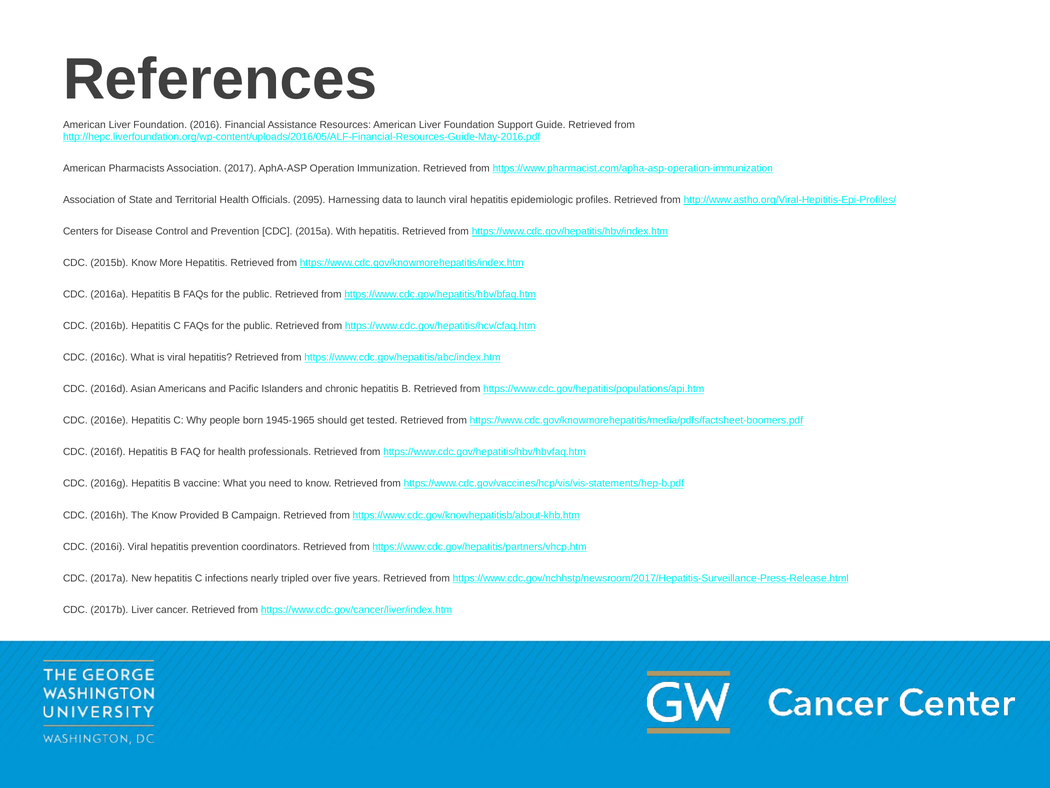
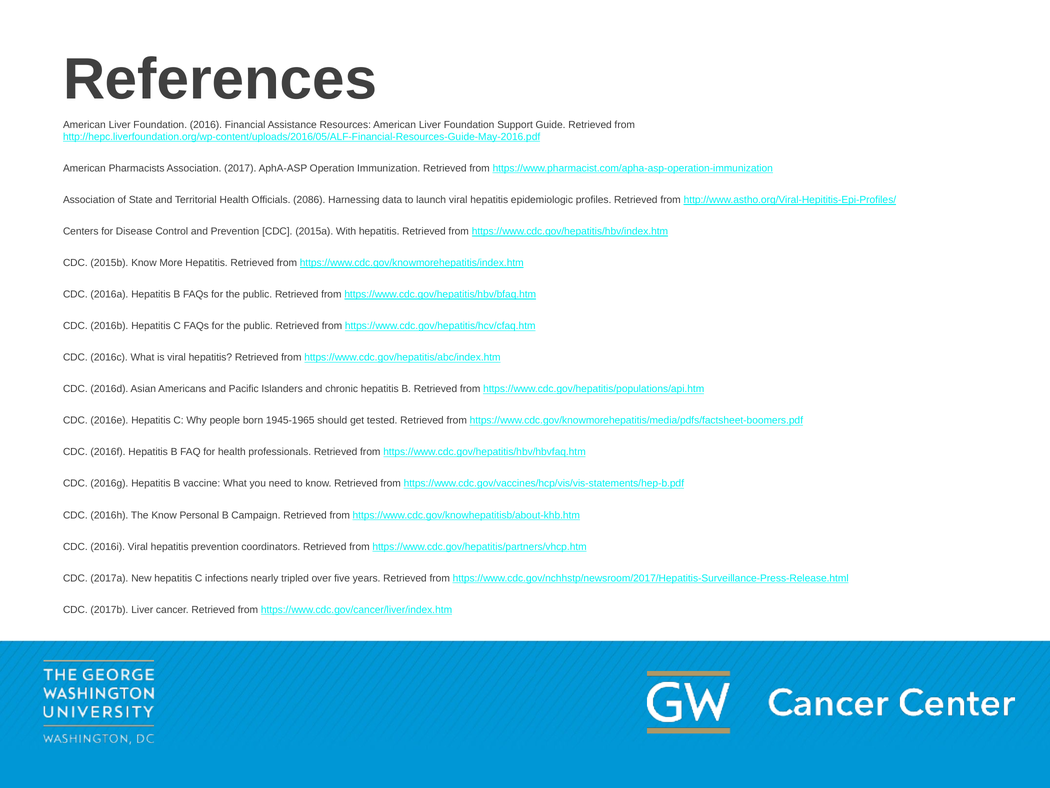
2095: 2095 -> 2086
Provided: Provided -> Personal
